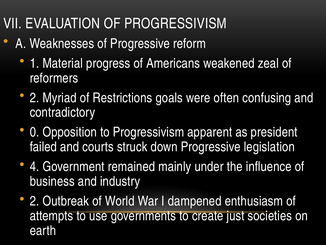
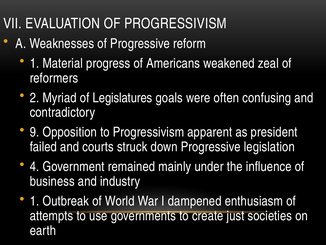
Restrictions: Restrictions -> Legislatures
0: 0 -> 9
2 at (34, 201): 2 -> 1
